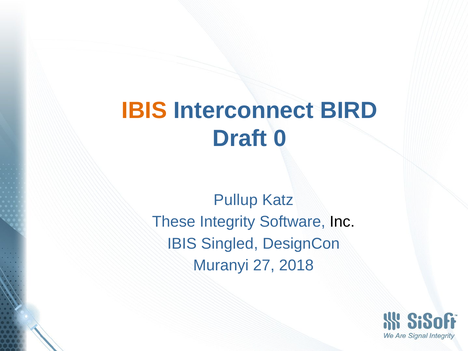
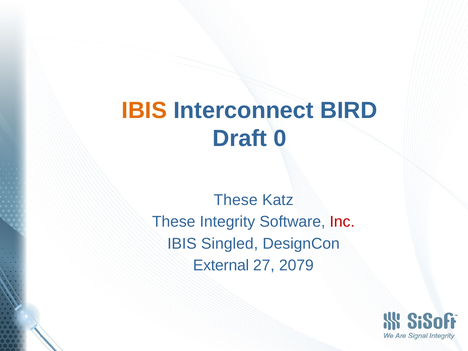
Pullup at (236, 200): Pullup -> These
Inc colour: black -> red
Muranyi: Muranyi -> External
2018: 2018 -> 2079
